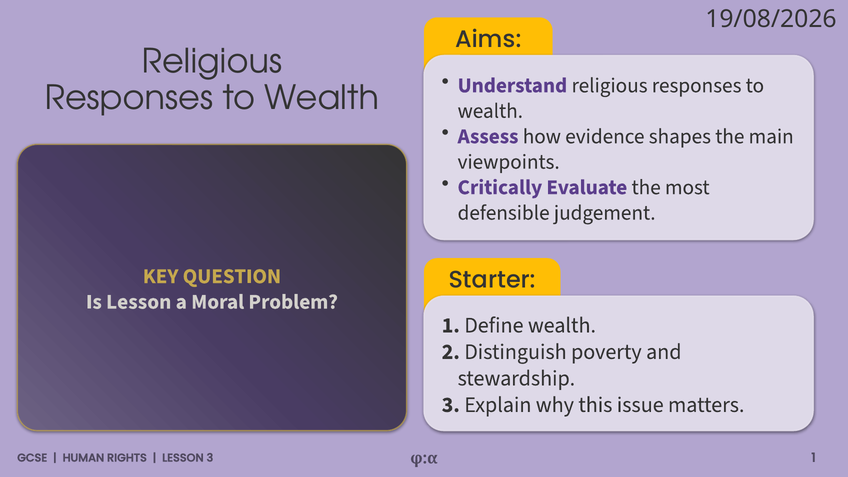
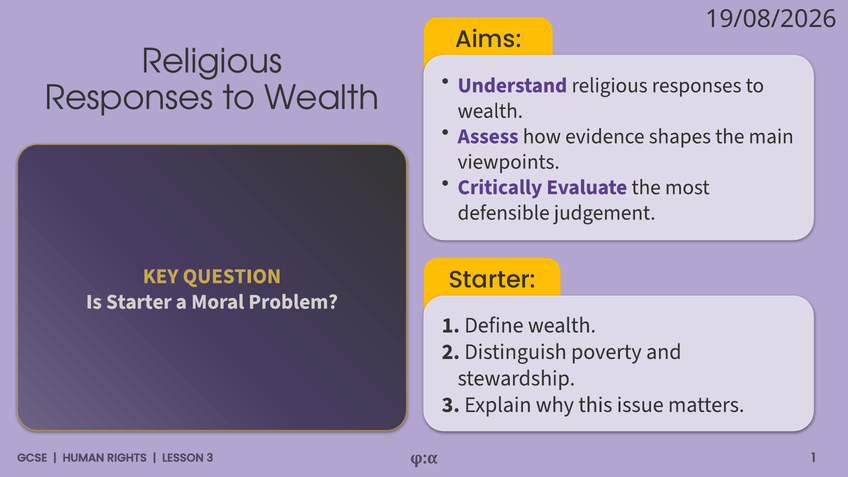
Is Lesson: Lesson -> Starter
